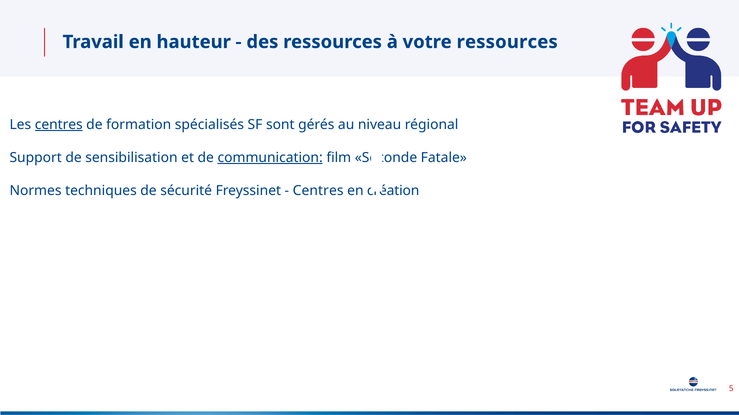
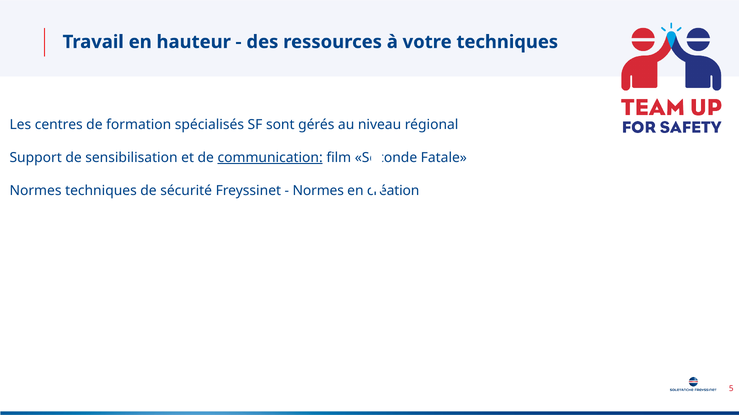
votre ressources: ressources -> techniques
centres at (59, 125) underline: present -> none
Centres at (318, 191): Centres -> Normes
